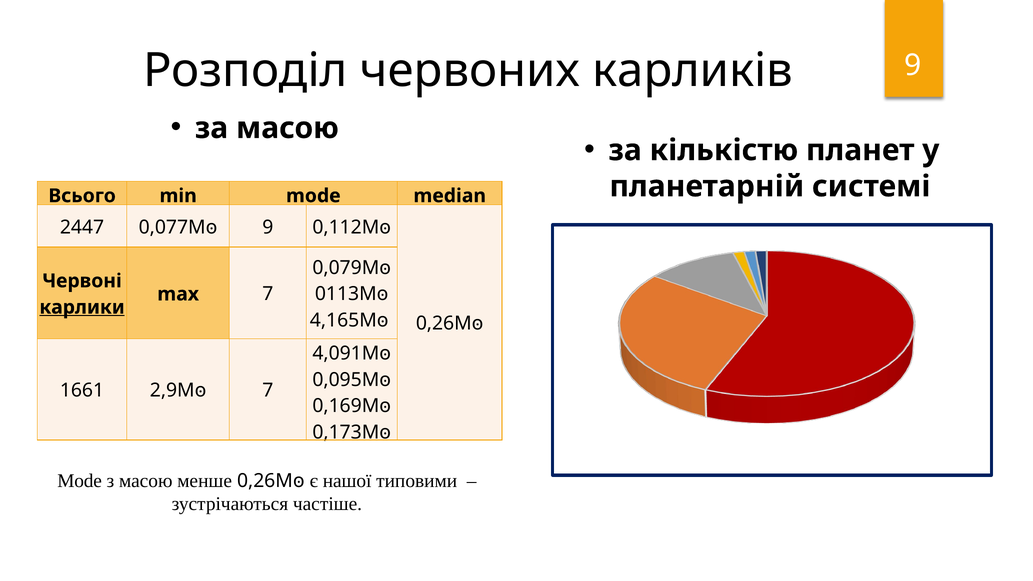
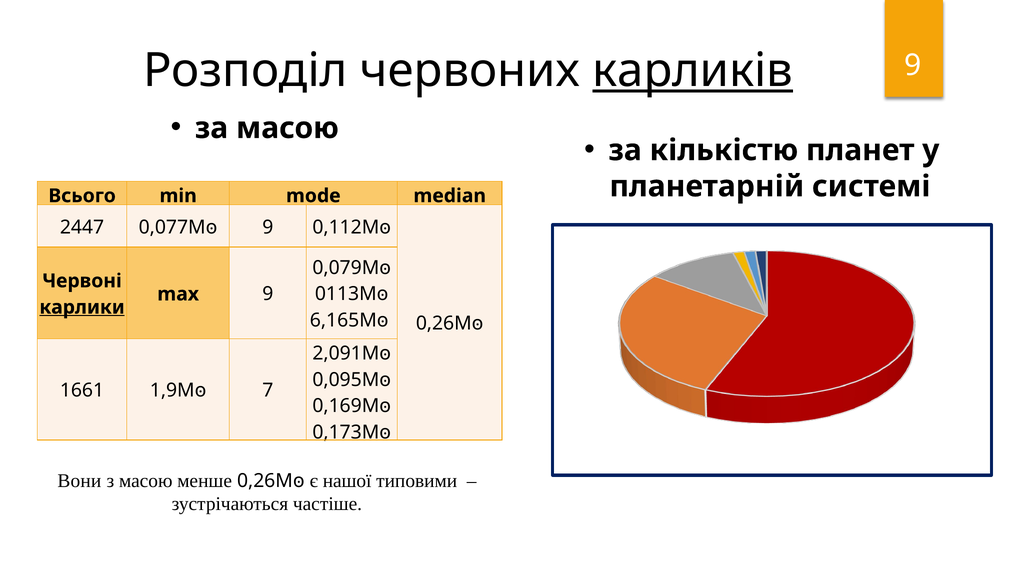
карликів underline: none -> present
max 7: 7 -> 9
4,165Мꙩ: 4,165Мꙩ -> 6,165Мꙩ
4,091Мꙩ: 4,091Мꙩ -> 2,091Мꙩ
2,9Мꙩ: 2,9Мꙩ -> 1,9Мꙩ
Mode at (80, 481): Mode -> Вони
